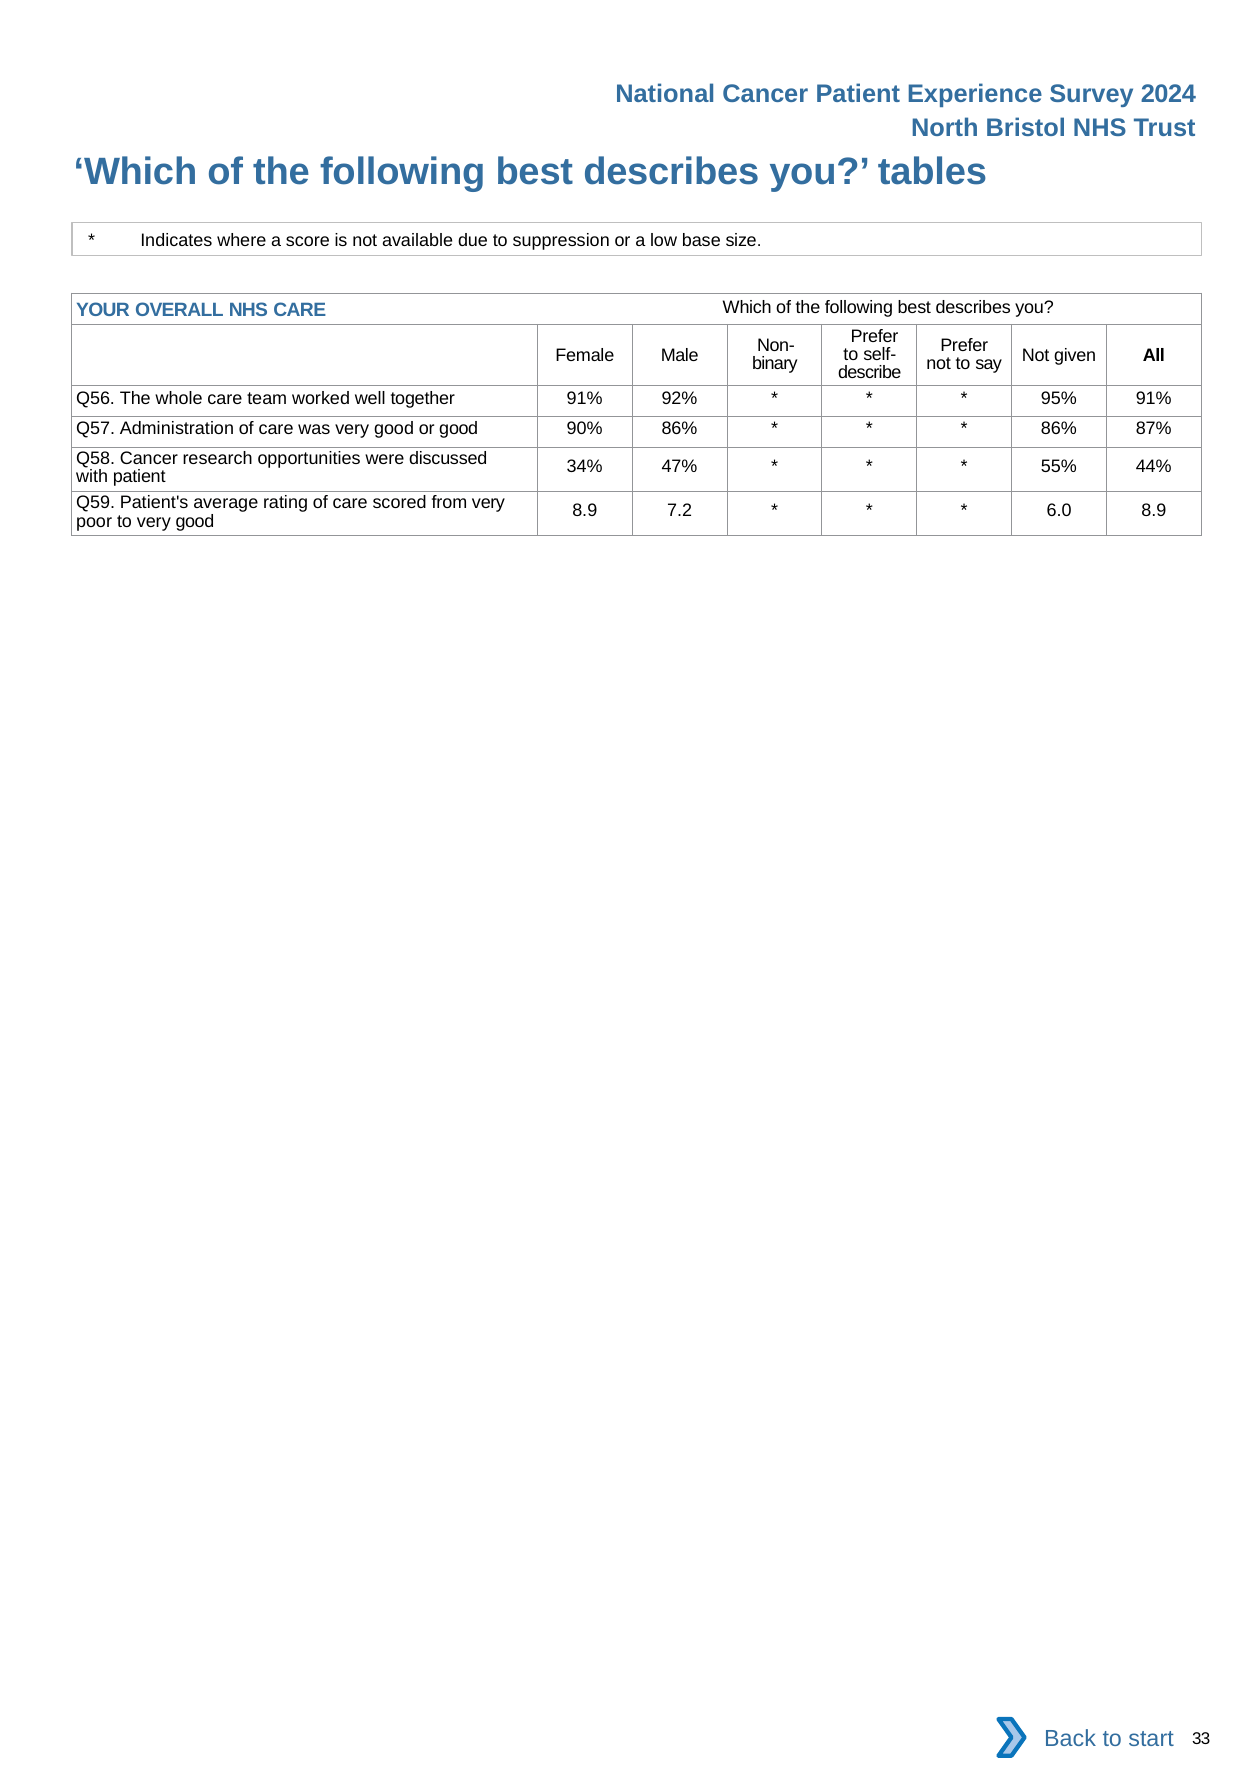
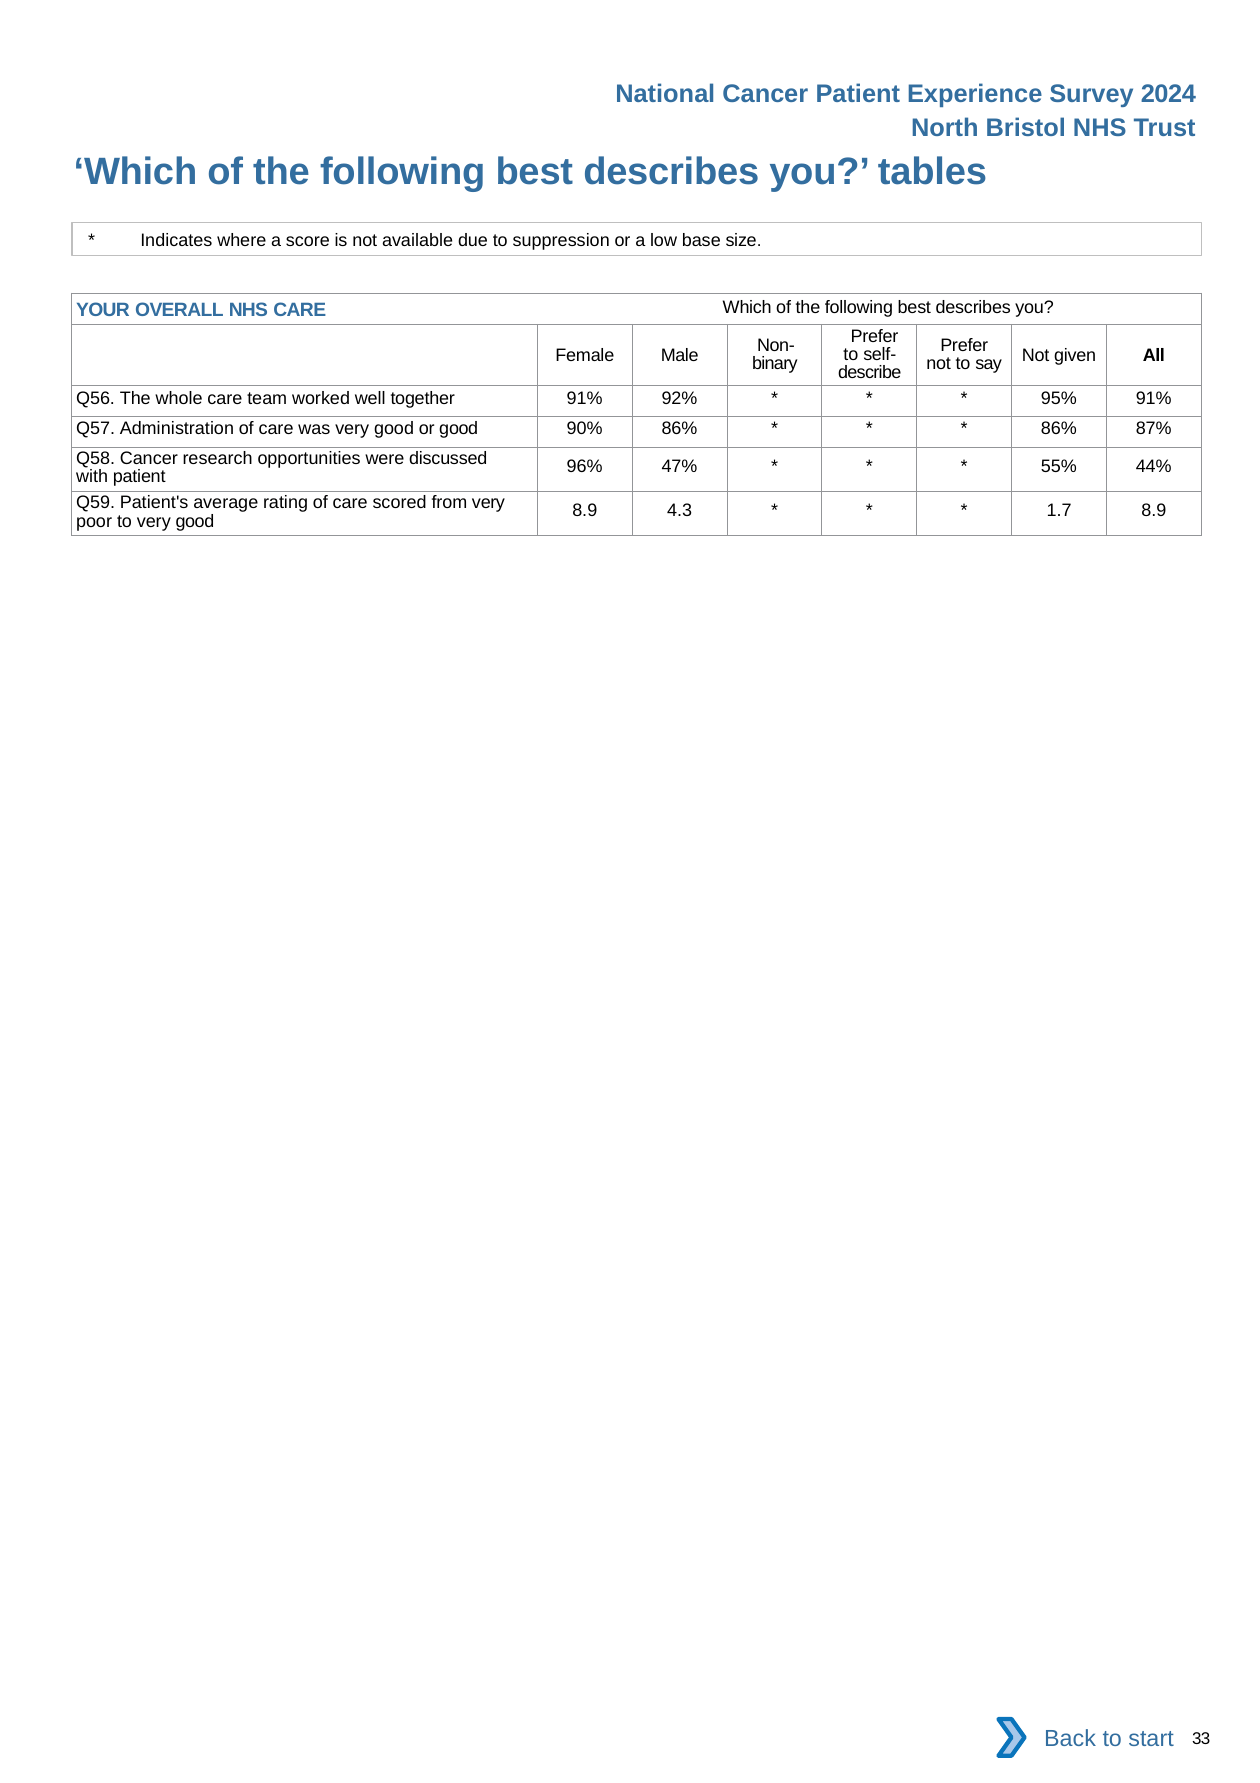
34%: 34% -> 96%
7.2: 7.2 -> 4.3
6.0: 6.0 -> 1.7
